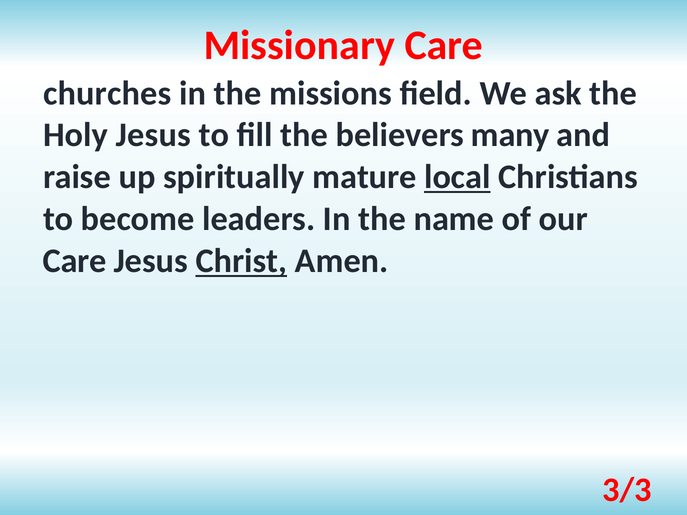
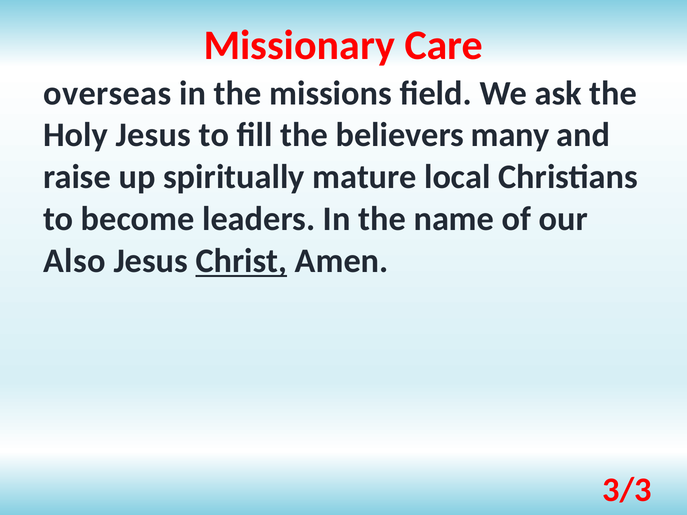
churches: churches -> overseas
local underline: present -> none
Care at (75, 261): Care -> Also
